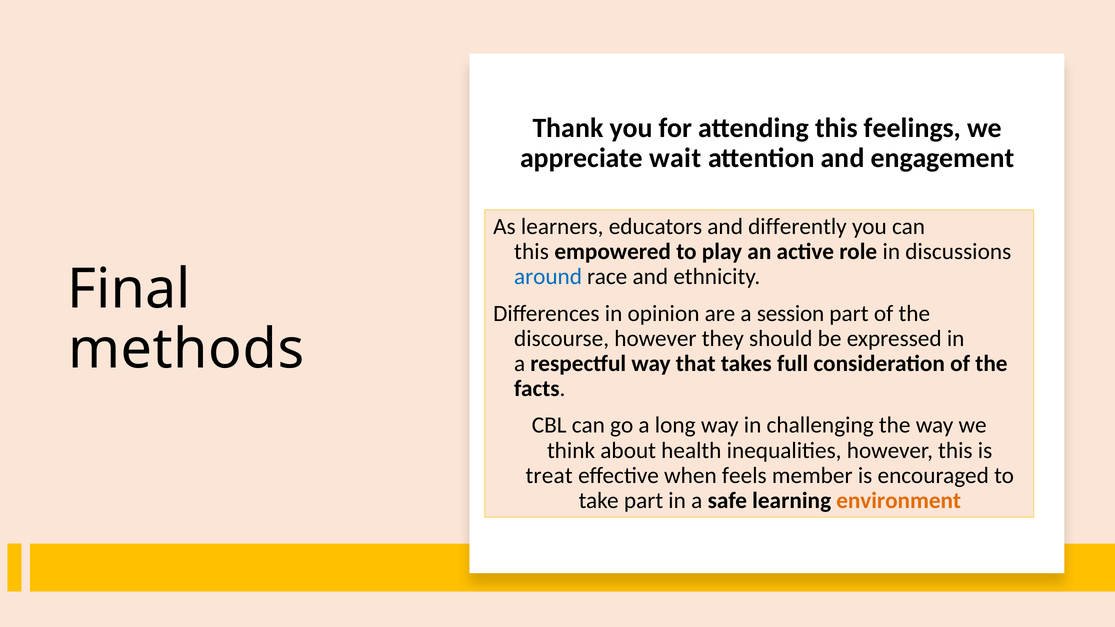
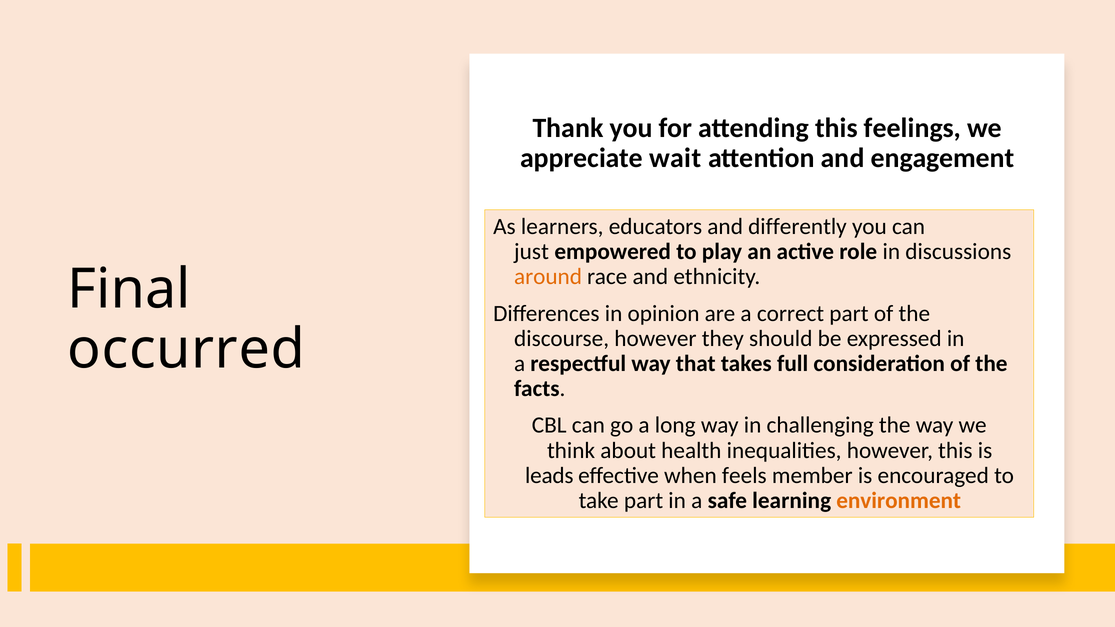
this at (531, 252): this -> just
around colour: blue -> orange
session: session -> correct
methods: methods -> occurred
treat: treat -> leads
